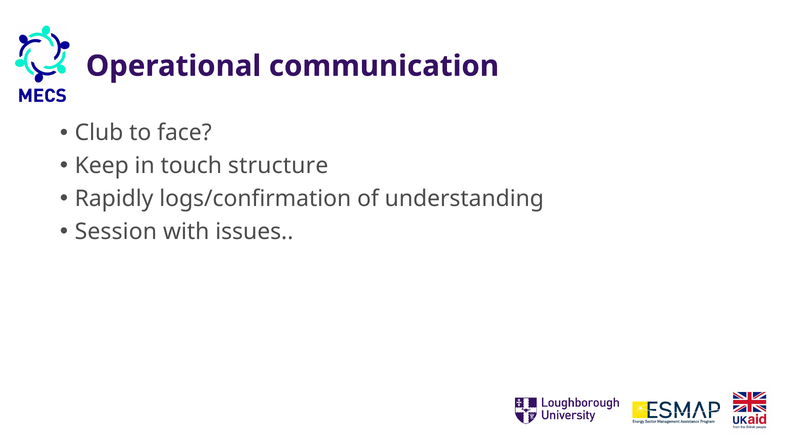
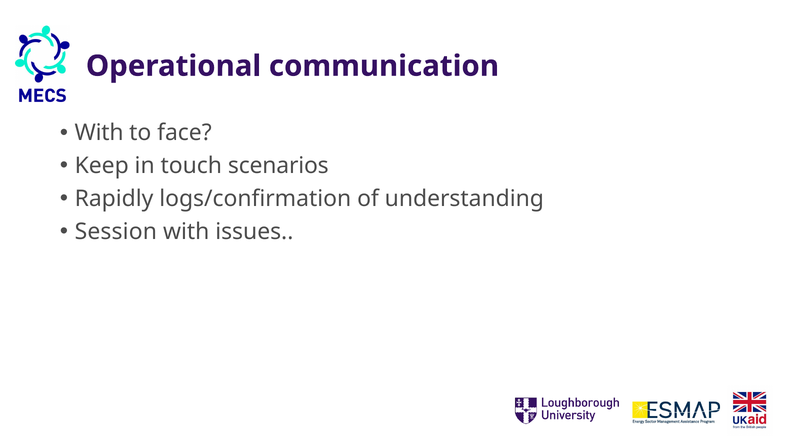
Club at (99, 133): Club -> With
structure: structure -> scenarios
